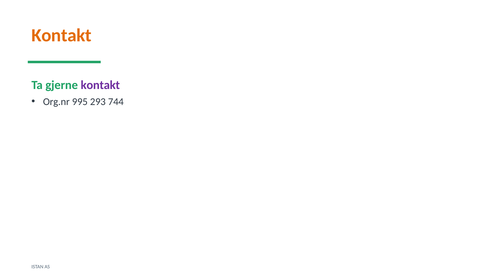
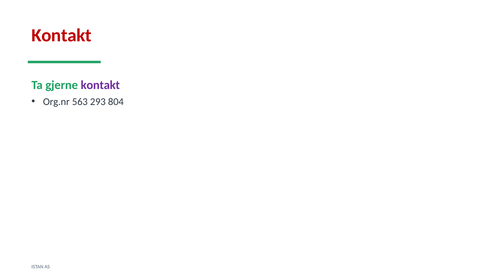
Kontakt at (62, 35) colour: orange -> red
995: 995 -> 563
744: 744 -> 804
